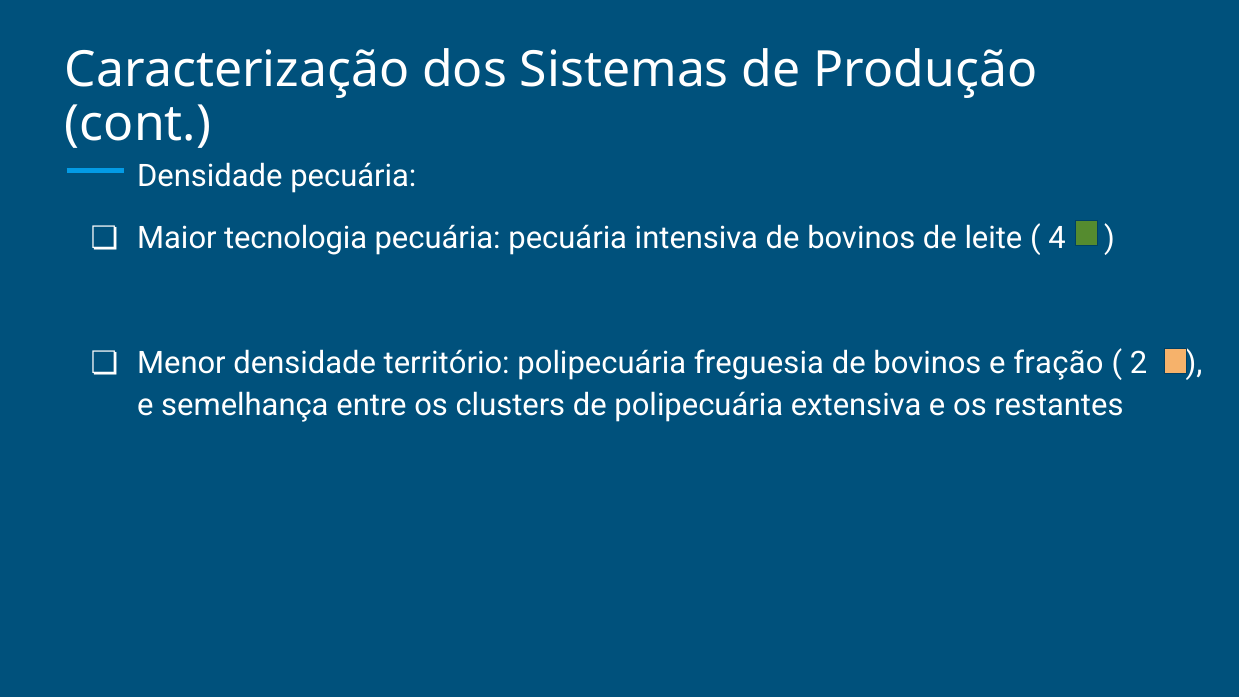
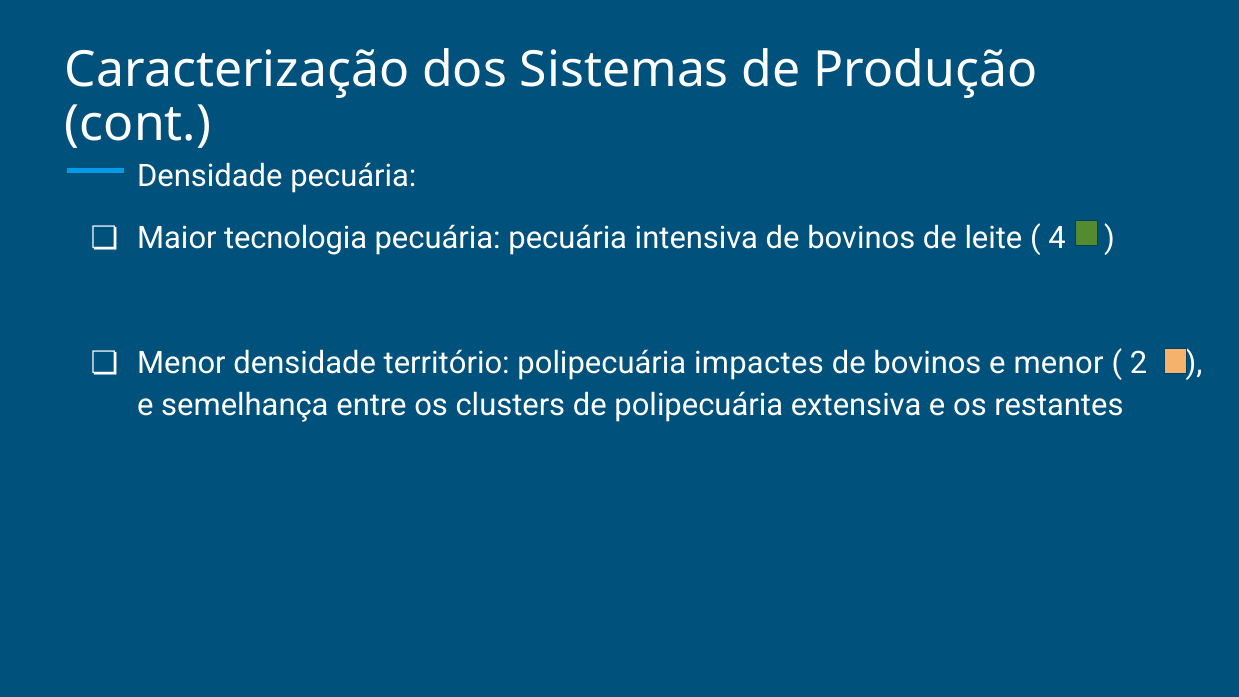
freguesia: freguesia -> impactes
e fração: fração -> menor
